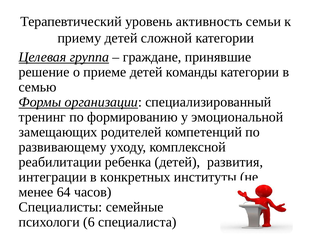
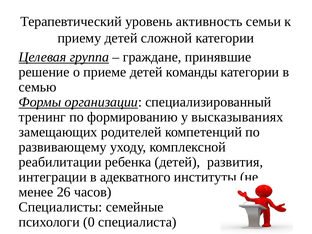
эмоциональной: эмоциональной -> высказываниях
конкретных: конкретных -> адекватного
64: 64 -> 26
6: 6 -> 0
